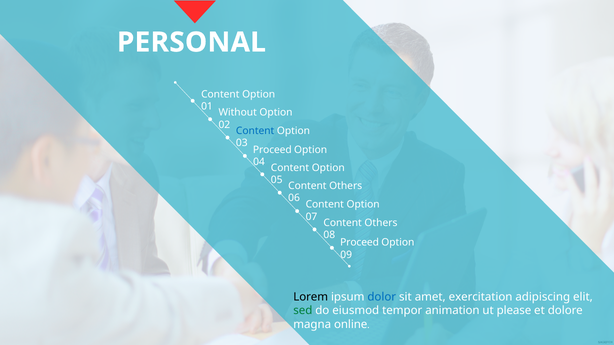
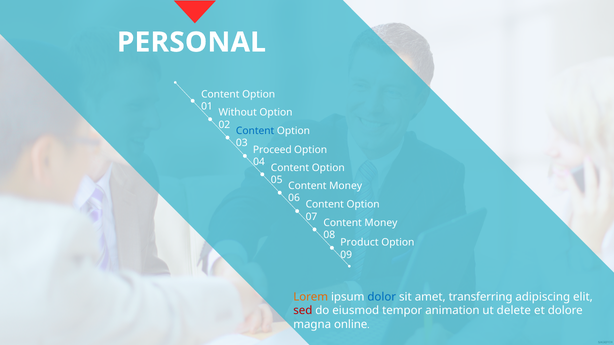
Others at (346, 186): Others -> Money
Others at (381, 223): Others -> Money
Proceed at (360, 243): Proceed -> Product
Lorem colour: black -> orange
exercitation: exercitation -> transferring
sed colour: green -> red
please: please -> delete
